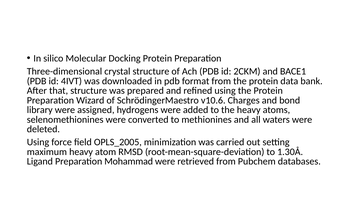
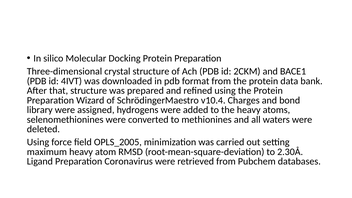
v10.6: v10.6 -> v10.4
1.30Å: 1.30Å -> 2.30Å
Mohammad: Mohammad -> Coronavirus
